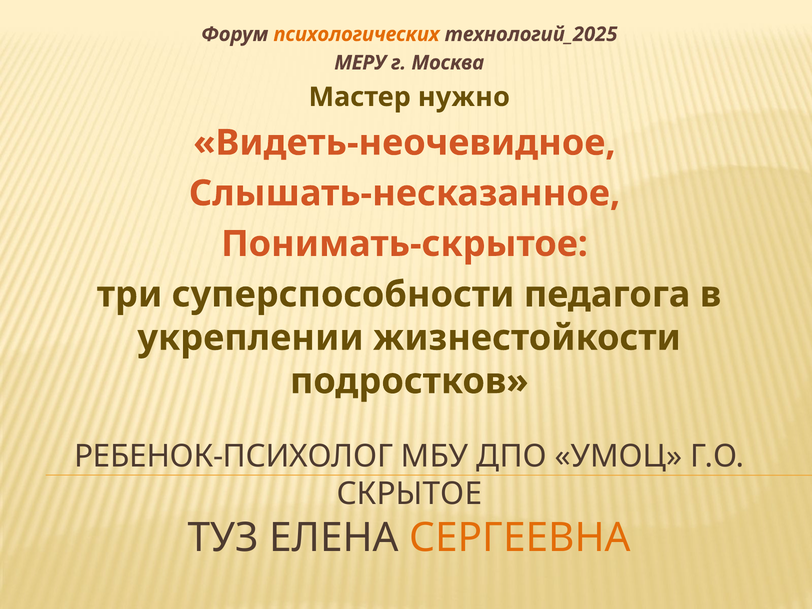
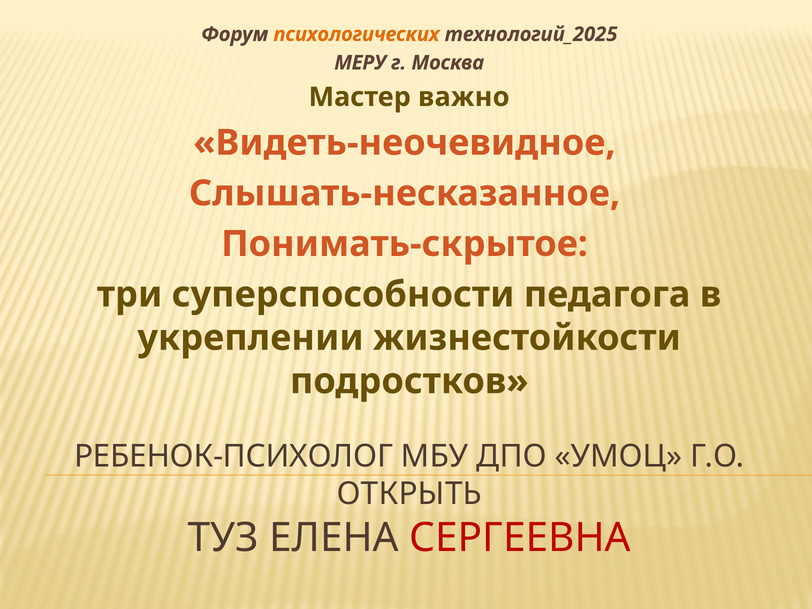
нужно: нужно -> важно
СКРЫТОЕ: СКРЫТОЕ -> ОТКРЫТЬ
СЕРГЕЕВНА colour: orange -> red
